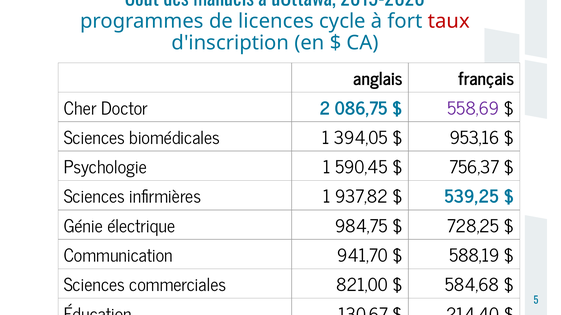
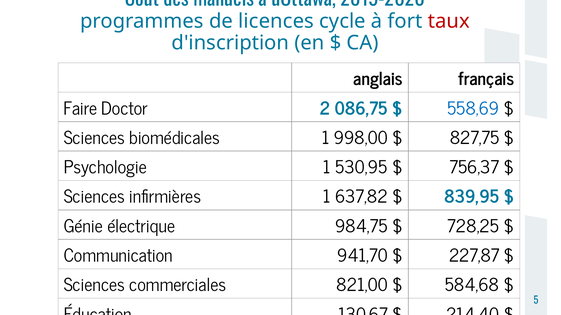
Cher: Cher -> Faire
558,69 colour: purple -> blue
394,05: 394,05 -> 998,00
953,16: 953,16 -> 827,75
590,45: 590,45 -> 530,95
937,82: 937,82 -> 637,82
539,25: 539,25 -> 839,95
588,19: 588,19 -> 227,87
